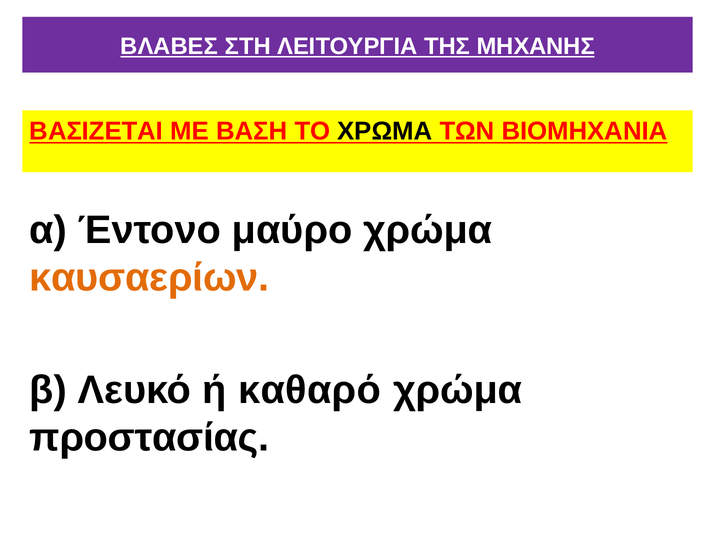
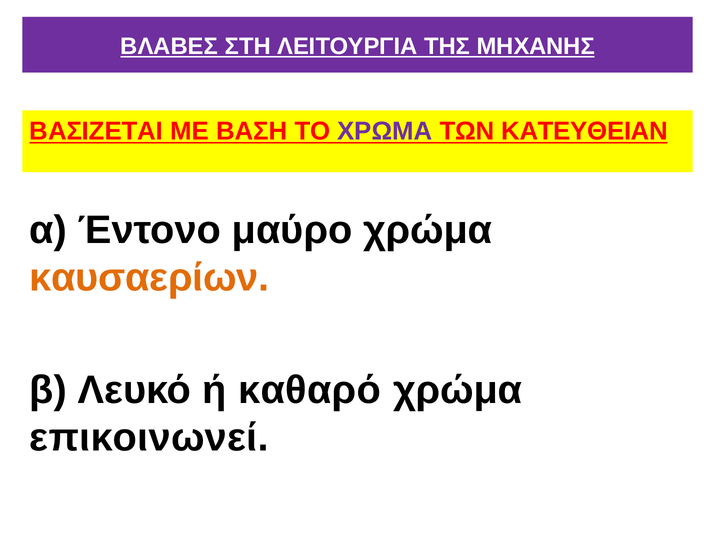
ΧΡΩΜΑ colour: black -> purple
ΒΙΟΜΗΧΑΝΙΑ: ΒΙΟΜΗΧΑΝΙΑ -> ΚΑΤΕΥΘΕΙΑΝ
προστασίας: προστασίας -> επικοινωνεί
